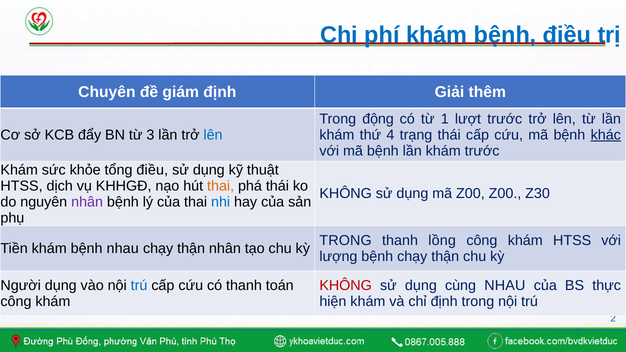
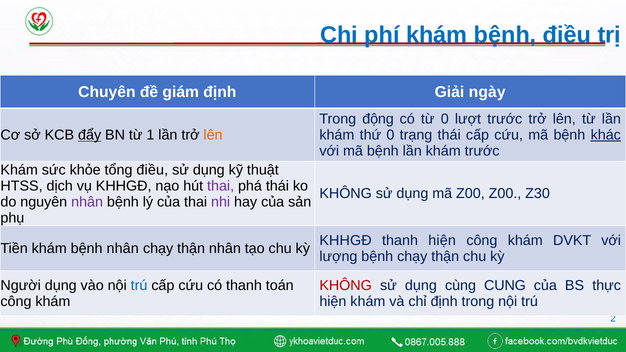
thêm: thêm -> ngày
từ 1: 1 -> 0
thứ 4: 4 -> 0
đẩy underline: none -> present
3: 3 -> 1
lên at (213, 135) colour: blue -> orange
thai at (221, 186) colour: orange -> purple
nhi colour: blue -> purple
TRONG at (346, 240): TRONG -> KHHGĐ
thanh lồng: lồng -> hiện
khám HTSS: HTSS -> DVKT
bệnh nhau: nhau -> nhân
cùng NHAU: NHAU -> CUNG
